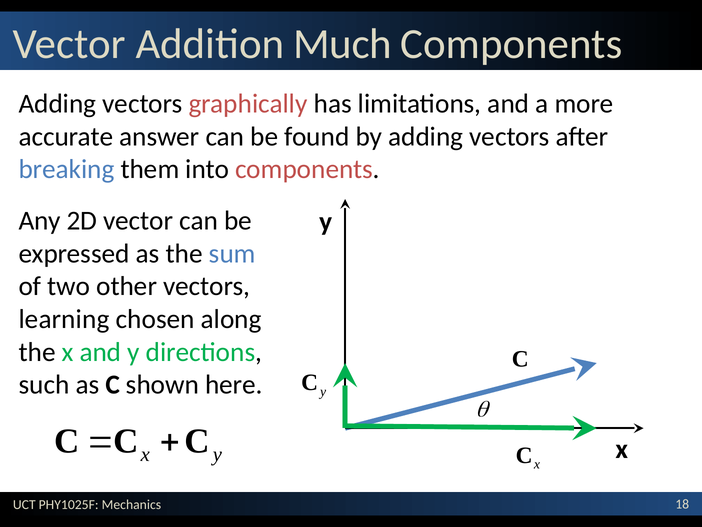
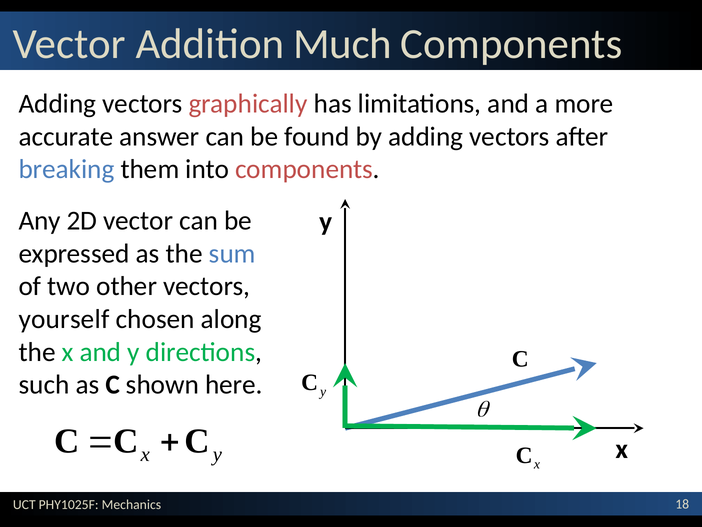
learning: learning -> yourself
